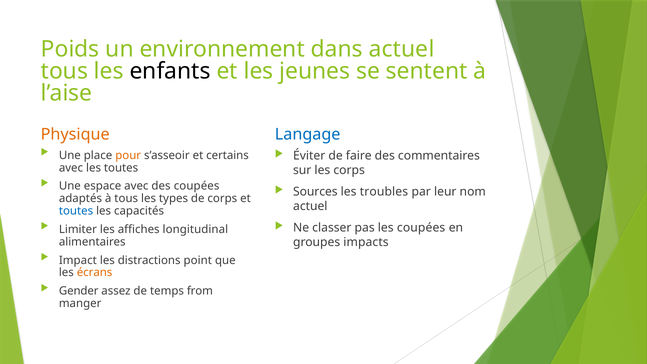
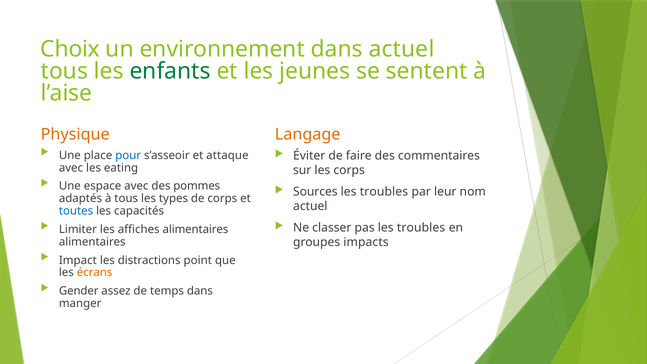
Poids: Poids -> Choix
enfants colour: black -> green
Langage colour: blue -> orange
pour colour: orange -> blue
certains: certains -> attaque
les toutes: toutes -> eating
des coupées: coupées -> pommes
pas les coupées: coupées -> troubles
affiches longitudinal: longitudinal -> alimentaires
temps from: from -> dans
